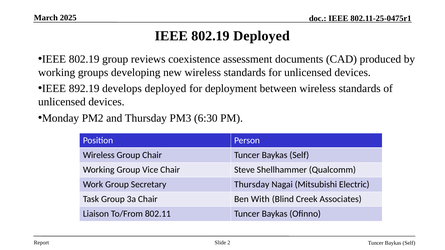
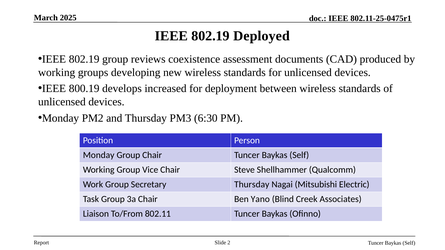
892.19: 892.19 -> 800.19
develops deployed: deployed -> increased
Wireless at (99, 155): Wireless -> Monday
With: With -> Yano
